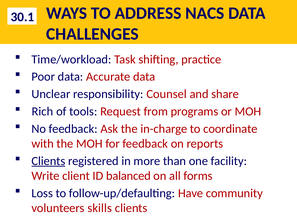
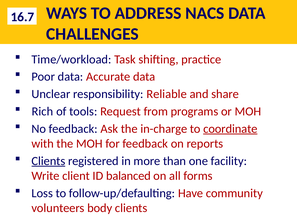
30.1: 30.1 -> 16.7
Counsel: Counsel -> Reliable
coordinate underline: none -> present
skills: skills -> body
